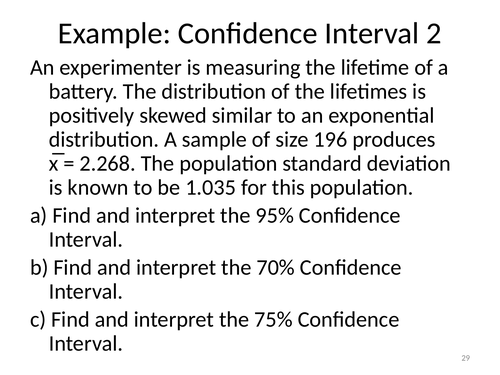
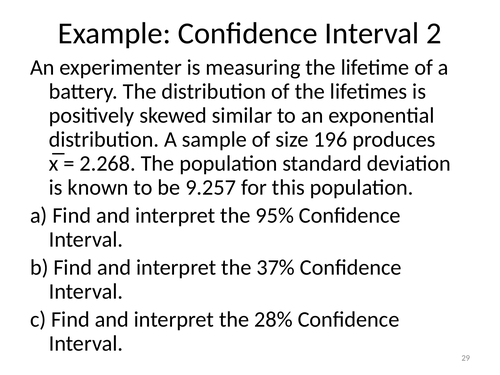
1.035: 1.035 -> 9.257
70%: 70% -> 37%
75%: 75% -> 28%
